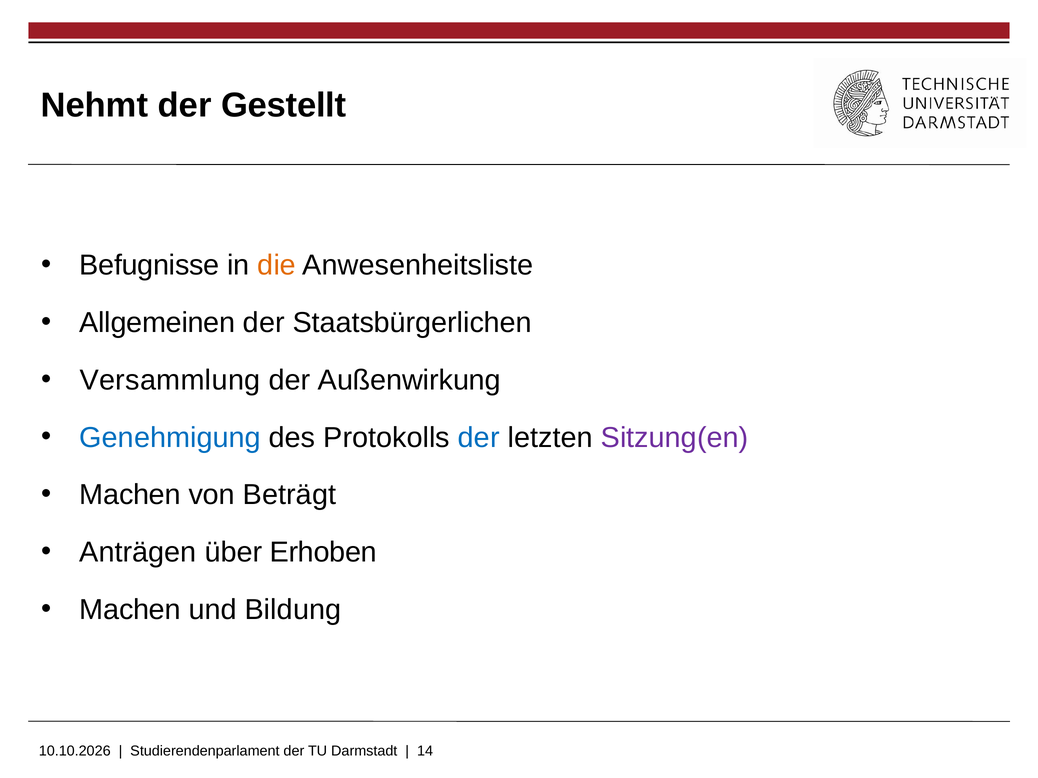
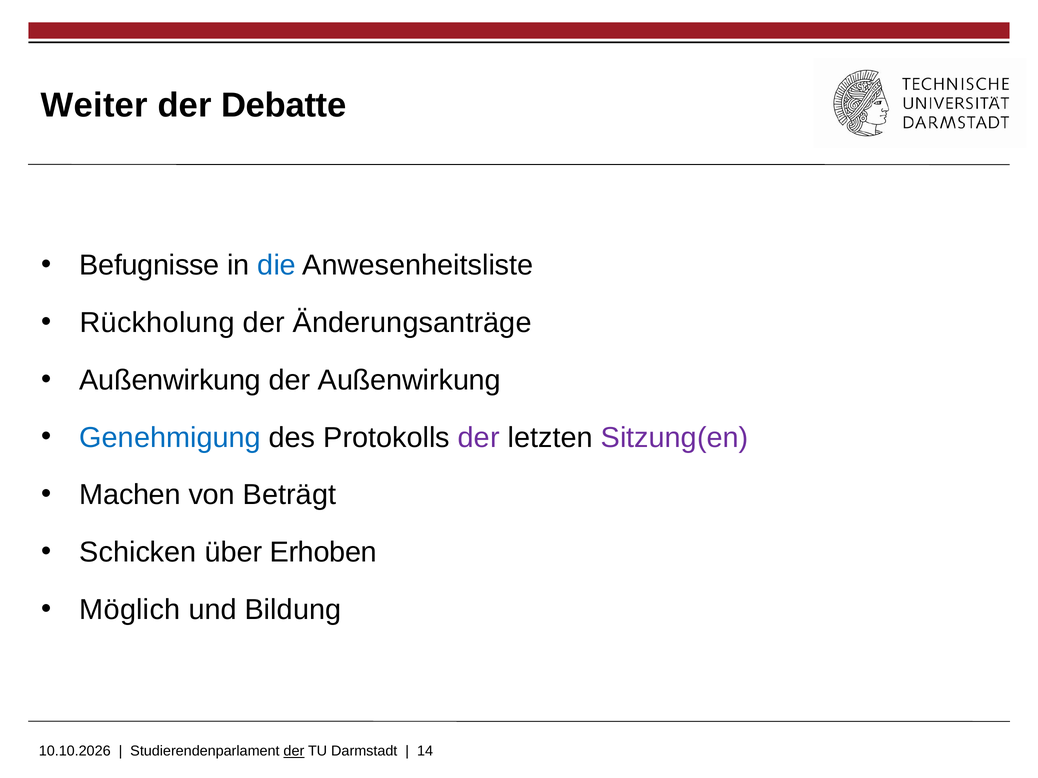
Nehmt: Nehmt -> Weiter
Gestellt: Gestellt -> Debatte
die colour: orange -> blue
Allgemeinen: Allgemeinen -> Rückholung
Staatsbürgerlichen: Staatsbürgerlichen -> Änderungsanträge
Versammlung at (170, 380): Versammlung -> Außenwirkung
der at (479, 438) colour: blue -> purple
Anträgen: Anträgen -> Schicken
Machen at (130, 610): Machen -> Möglich
der at (294, 752) underline: none -> present
